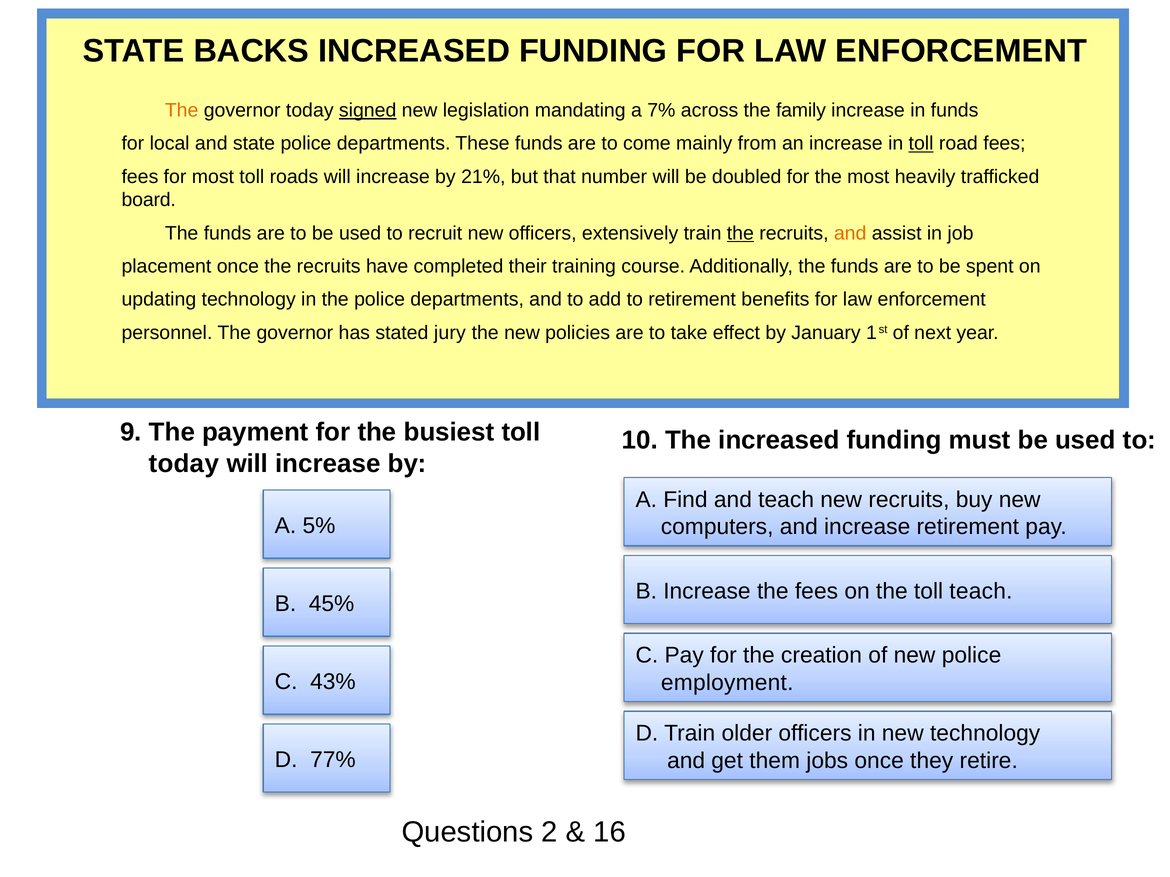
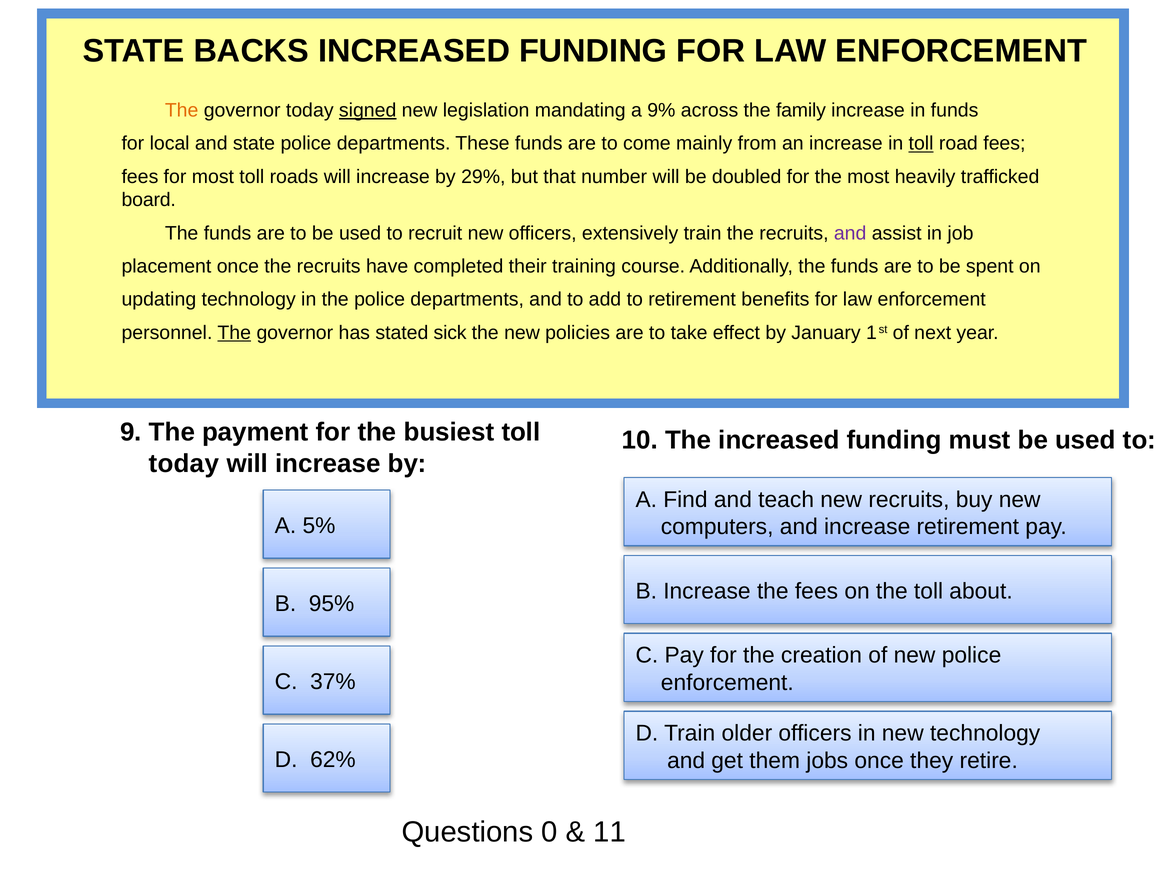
7%: 7% -> 9%
21%: 21% -> 29%
the at (740, 233) underline: present -> none
and at (850, 233) colour: orange -> purple
The at (234, 333) underline: none -> present
jury: jury -> sick
toll teach: teach -> about
45%: 45% -> 95%
43%: 43% -> 37%
employment at (727, 683): employment -> enforcement
77%: 77% -> 62%
2: 2 -> 0
16: 16 -> 11
